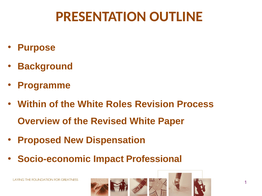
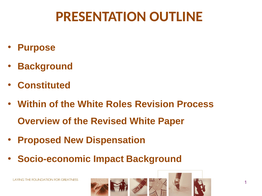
Programme: Programme -> Constituted
Impact Professional: Professional -> Background
